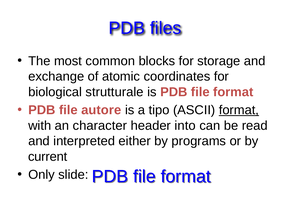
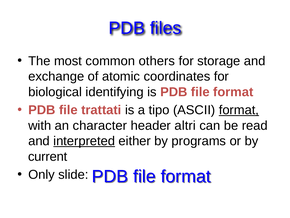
blocks: blocks -> others
strutturale: strutturale -> identifying
autore: autore -> trattati
into: into -> altri
interpreted underline: none -> present
